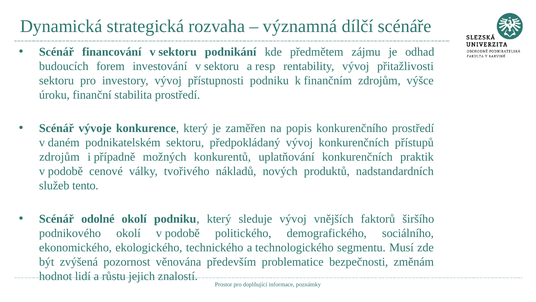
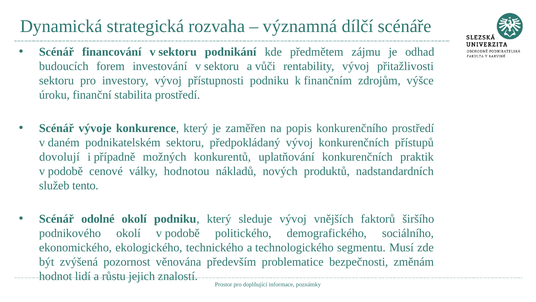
resp: resp -> vůči
zdrojům at (59, 157): zdrojům -> dovolují
tvořivého: tvořivého -> hodnotou
